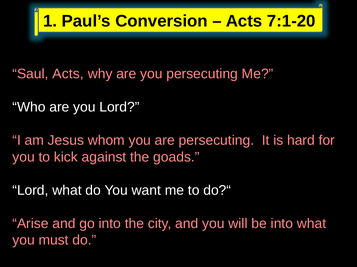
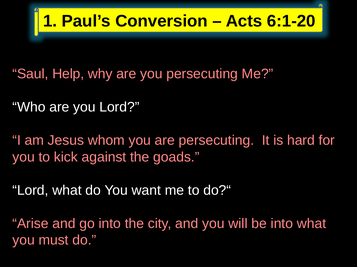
7:1-20: 7:1-20 -> 6:1-20
Saul Acts: Acts -> Help
